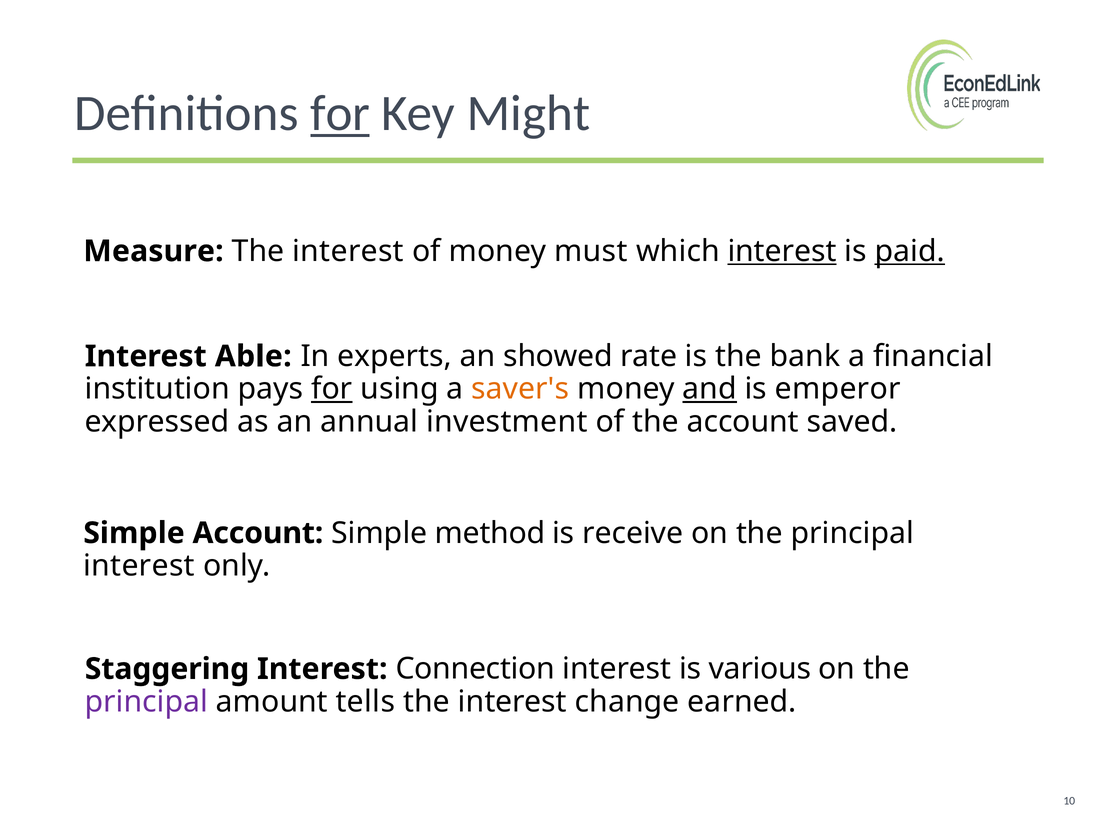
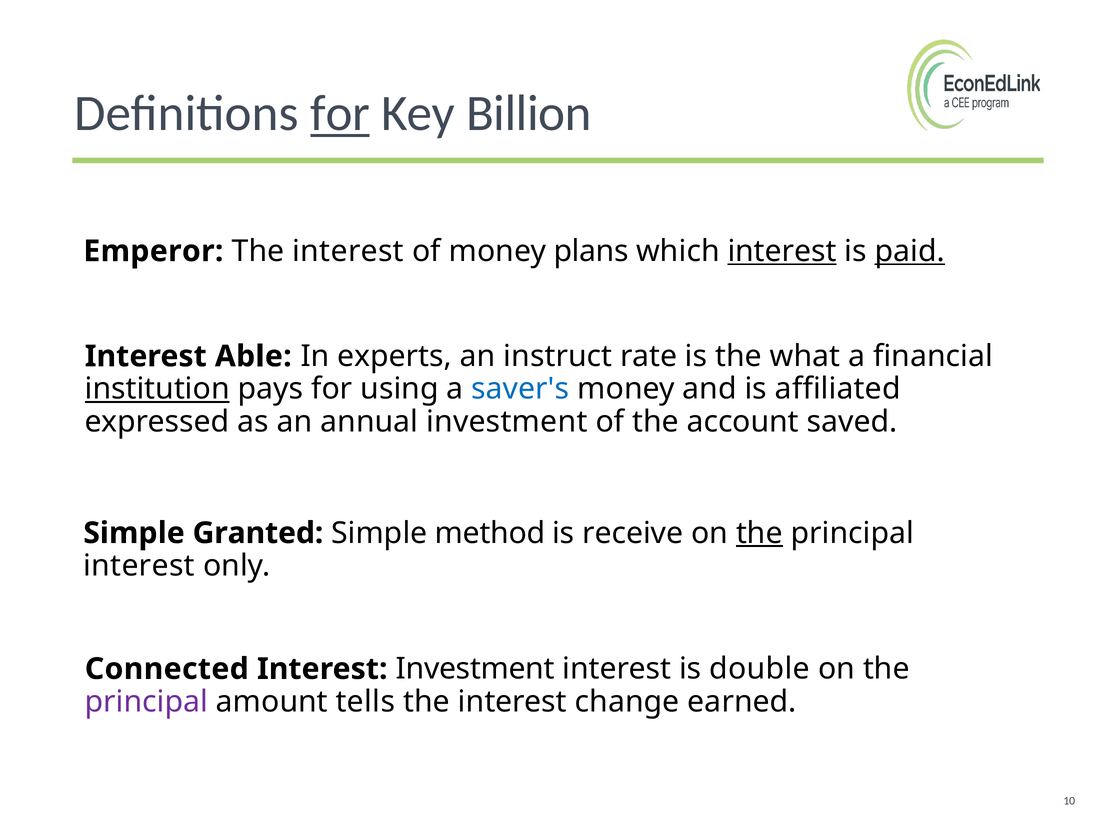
Might: Might -> Billion
Measure: Measure -> Emperor
must: must -> plans
showed: showed -> instruct
bank: bank -> what
institution underline: none -> present
for at (332, 389) underline: present -> none
saver's colour: orange -> blue
and underline: present -> none
emperor: emperor -> affiliated
Simple Account: Account -> Granted
the at (759, 533) underline: none -> present
Staggering: Staggering -> Connected
Interest Connection: Connection -> Investment
various: various -> double
